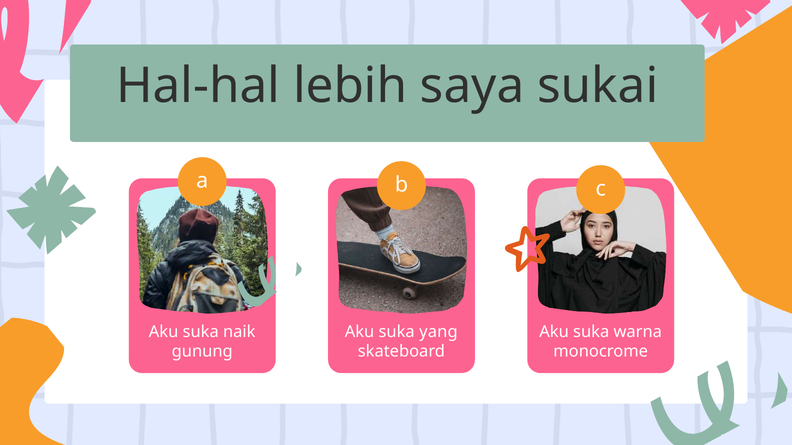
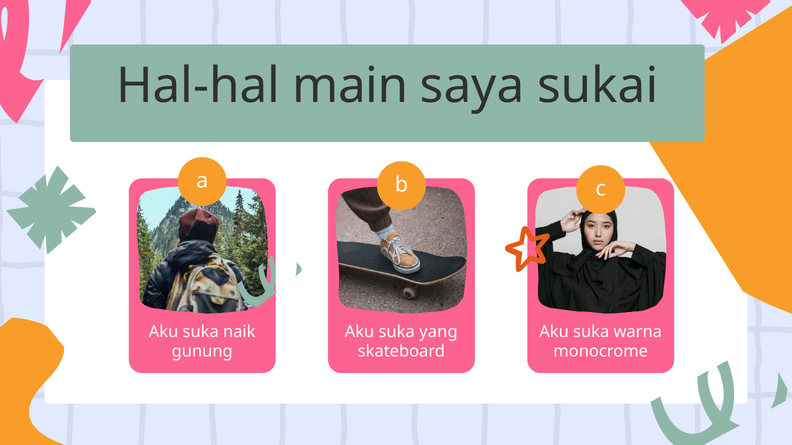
lebih: lebih -> main
